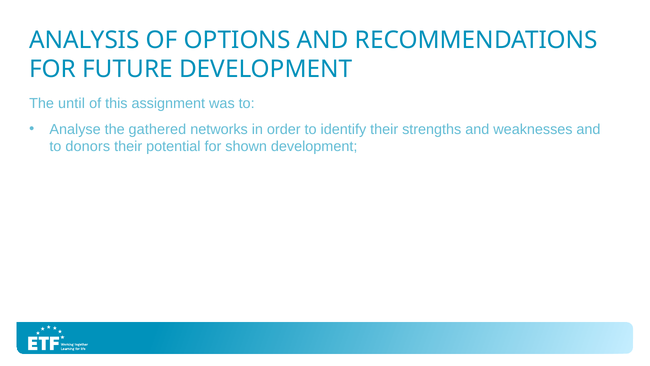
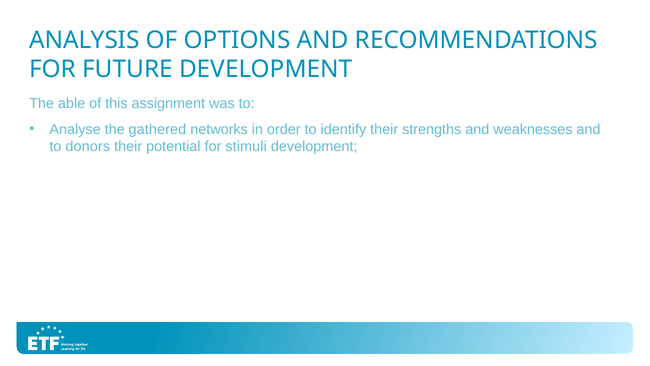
until: until -> able
shown: shown -> stimuli
